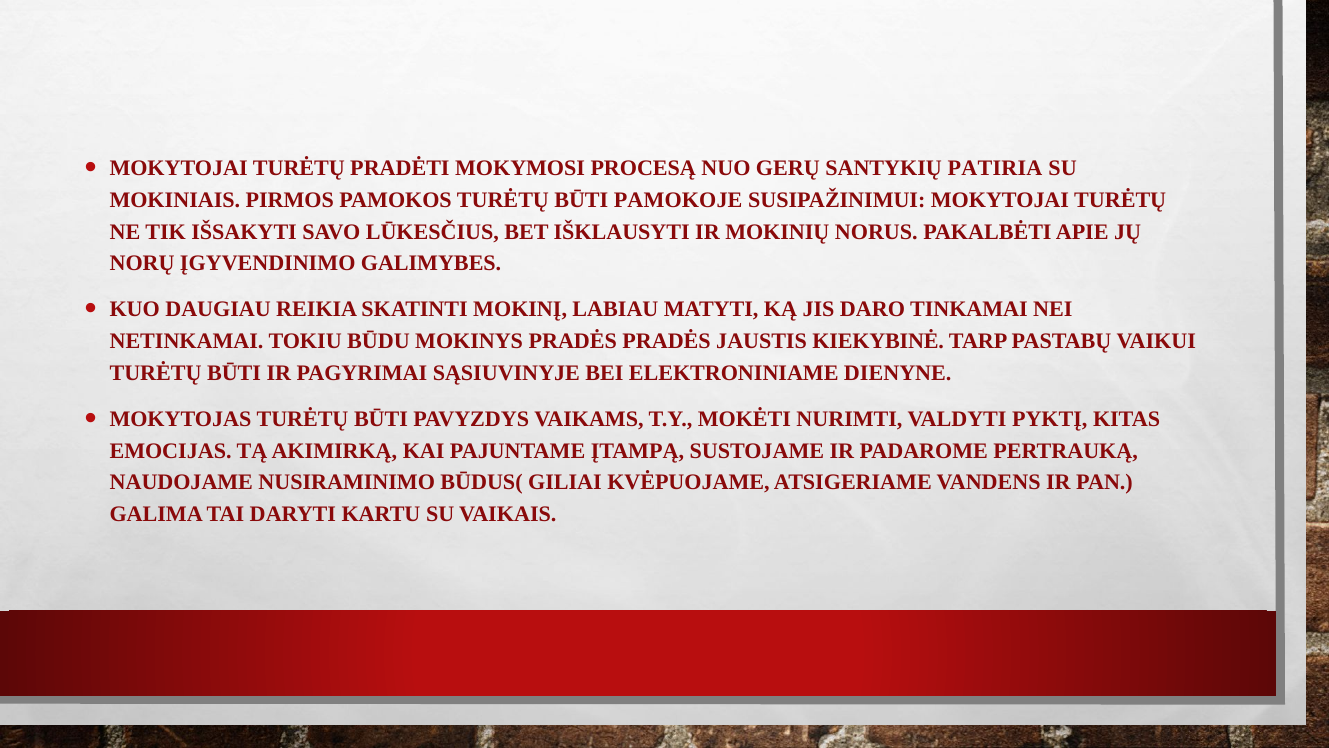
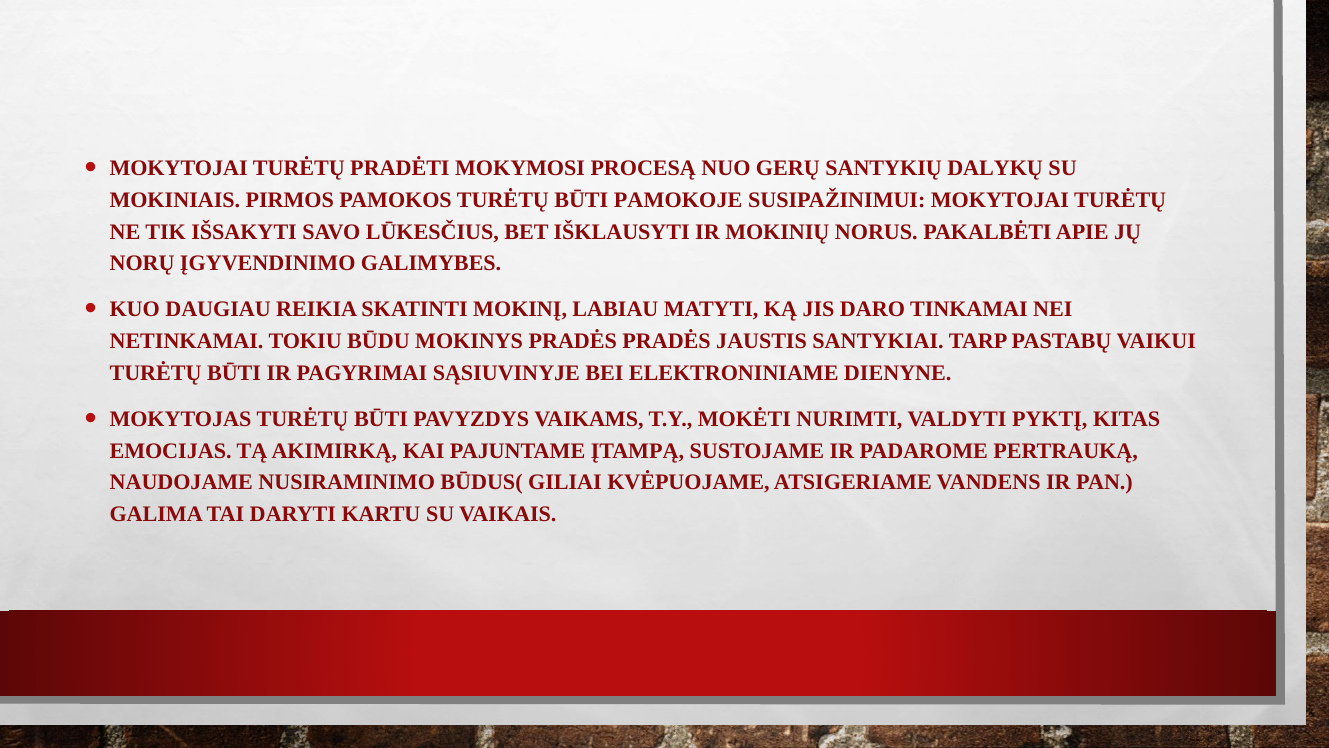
PATIRIA: PATIRIA -> DALYKŲ
KIEKYBINĖ: KIEKYBINĖ -> SANTYKIAI
